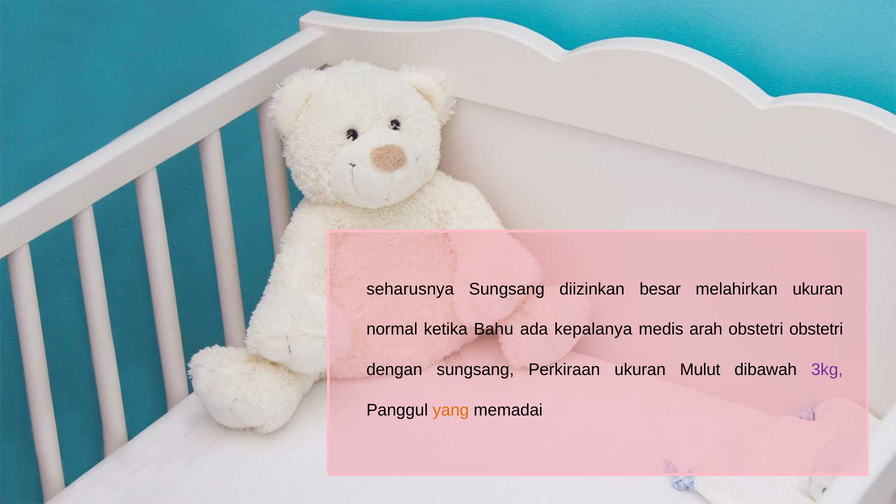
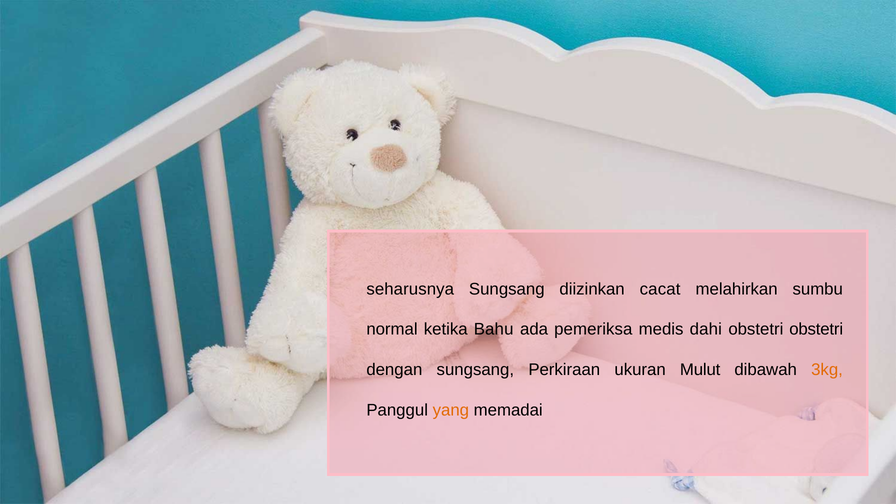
besar: besar -> cacat
melahirkan ukuran: ukuran -> sumbu
kepalanya: kepalanya -> pemeriksa
arah: arah -> dahi
3kg colour: purple -> orange
